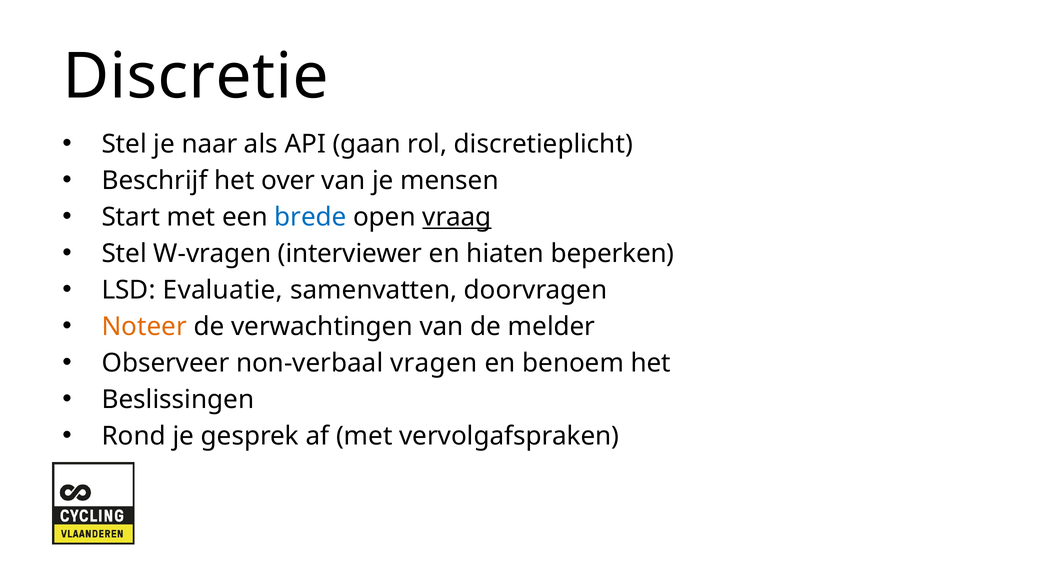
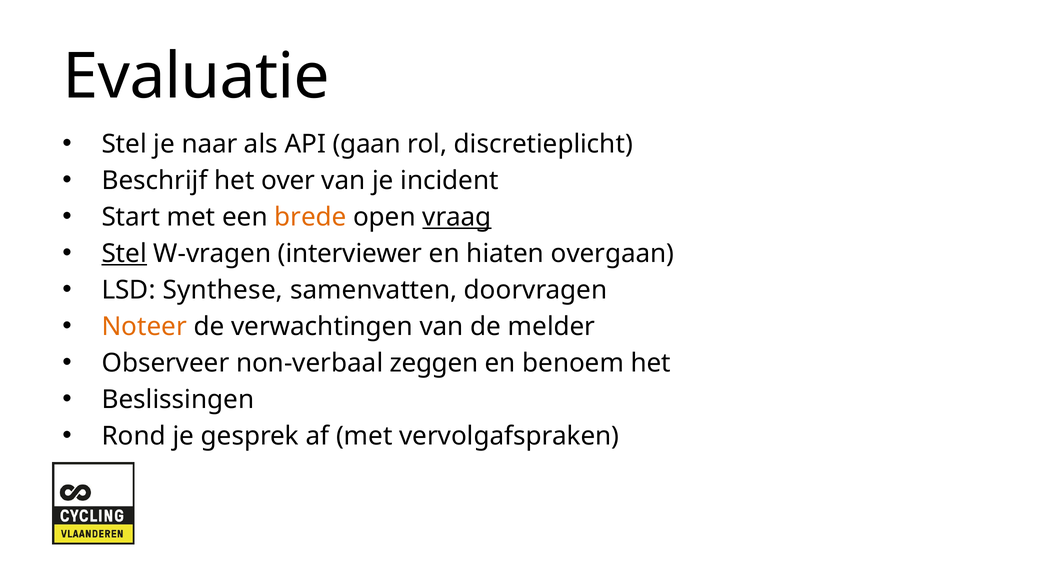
Discretie: Discretie -> Evaluatie
mensen: mensen -> incident
brede colour: blue -> orange
Stel at (124, 254) underline: none -> present
beperken: beperken -> overgaan
Evaluatie: Evaluatie -> Synthese
vragen: vragen -> zeggen
